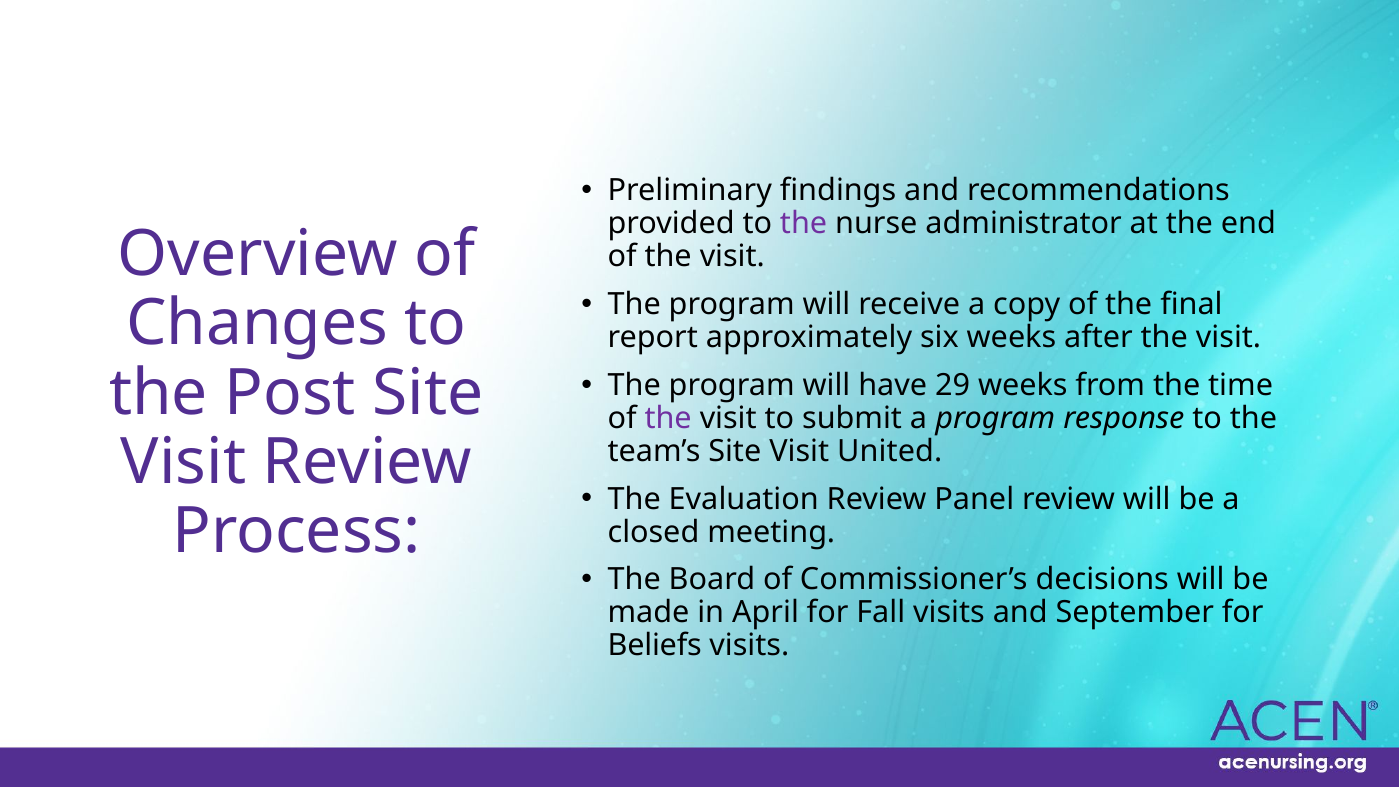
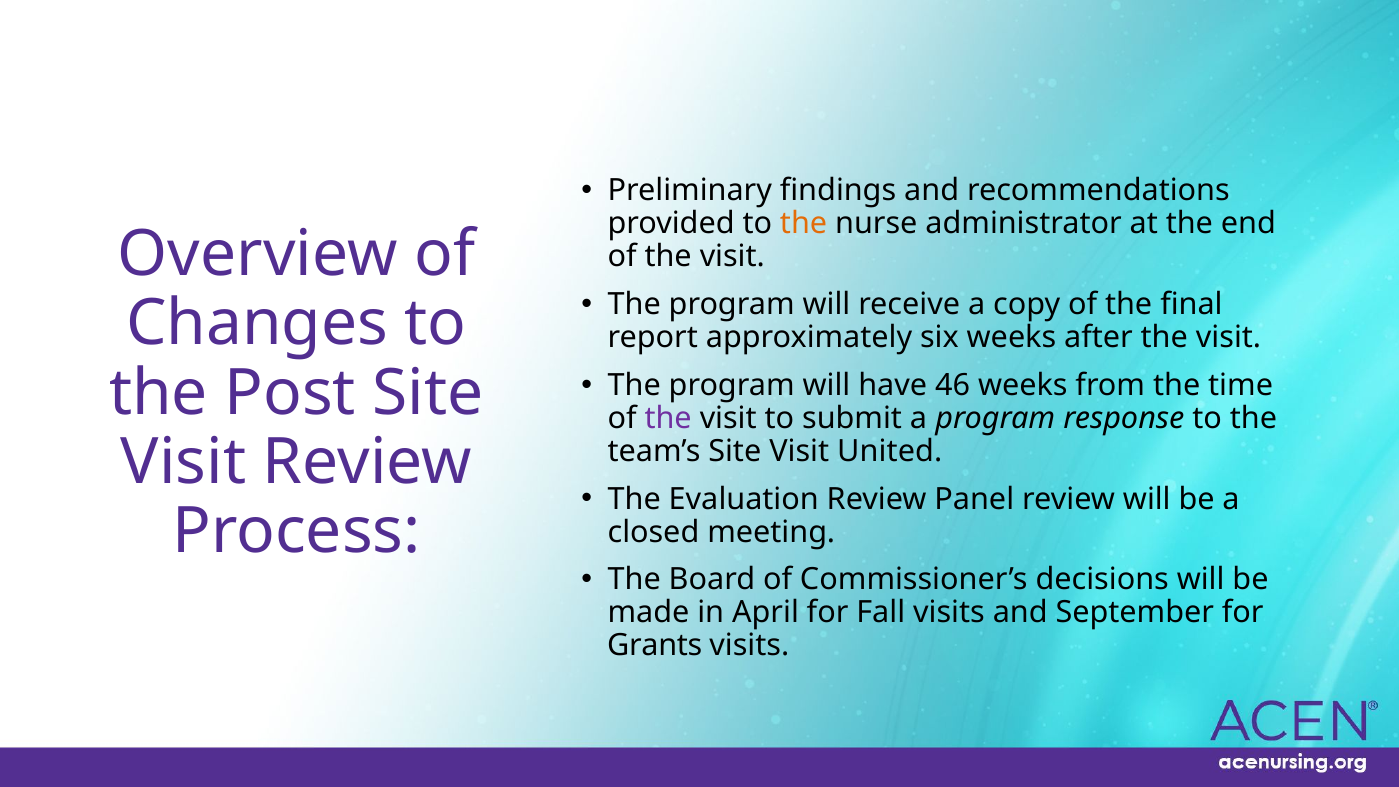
the at (804, 224) colour: purple -> orange
29: 29 -> 46
Beliefs: Beliefs -> Grants
